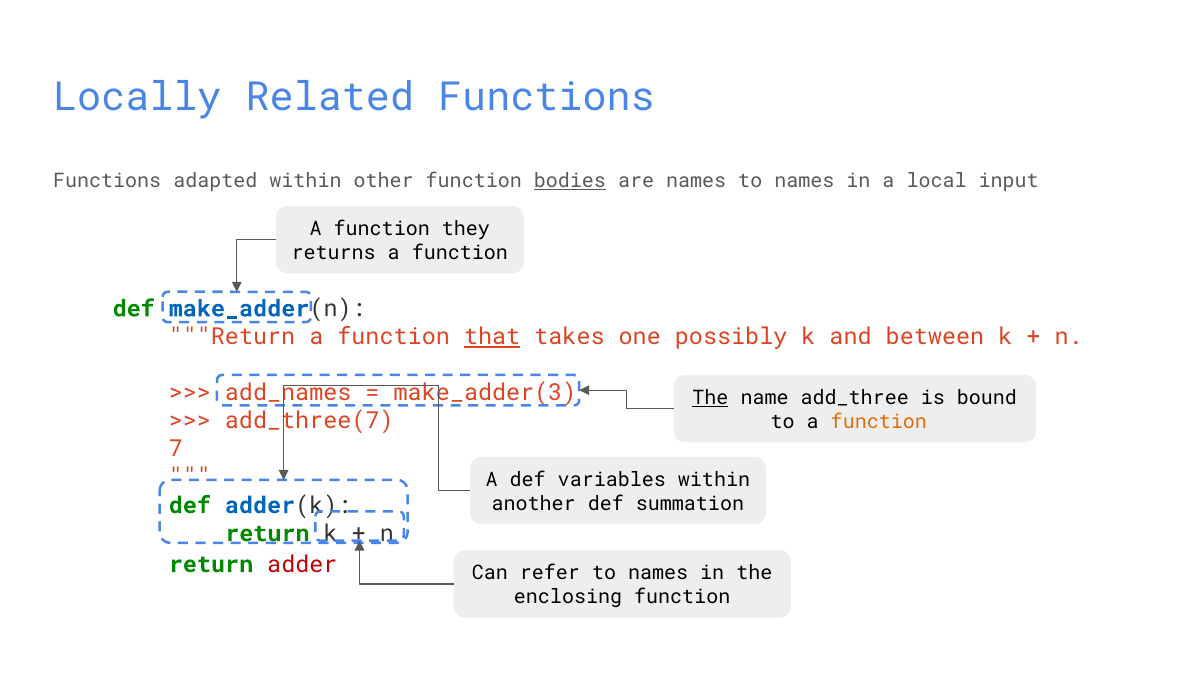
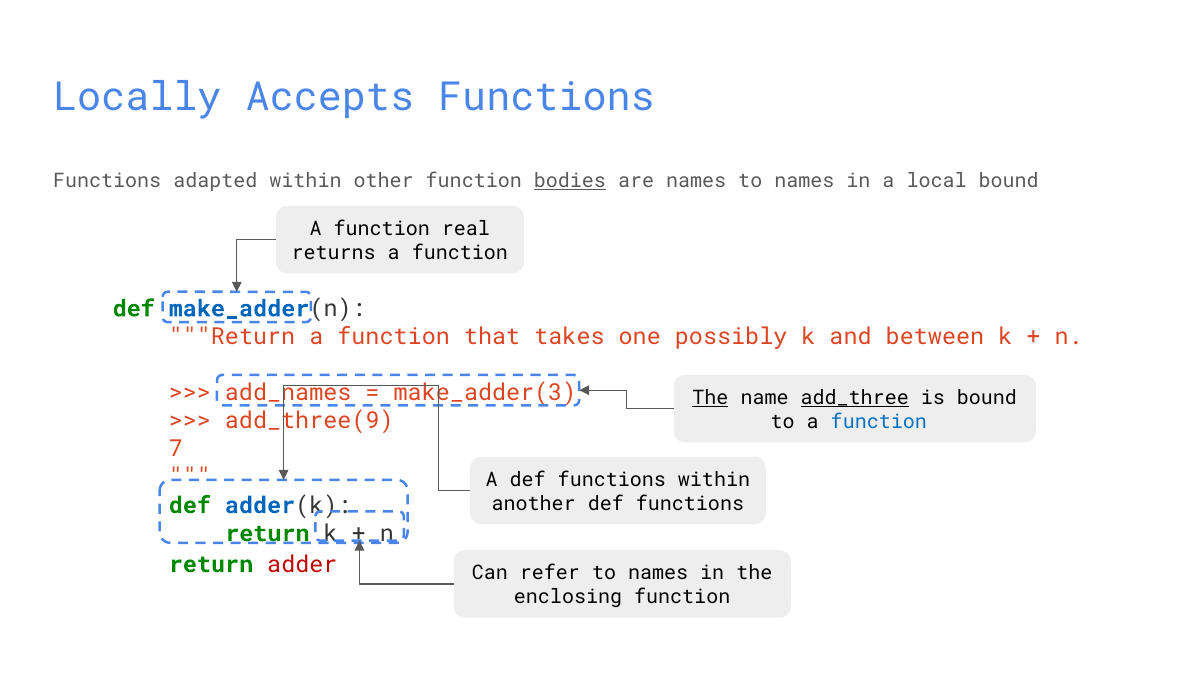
Related: Related -> Accepts
local input: input -> bound
they: they -> real
that underline: present -> none
add_three underline: none -> present
add_three(7: add_three(7 -> add_three(9
function at (879, 422) colour: orange -> blue
A def variables: variables -> functions
another def summation: summation -> functions
